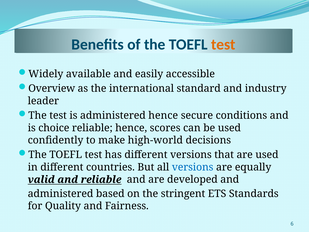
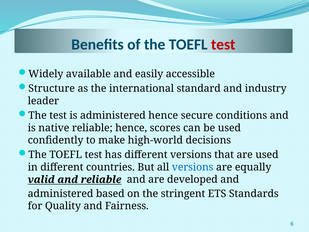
test at (223, 45) colour: orange -> red
Overview: Overview -> Structure
choice: choice -> native
